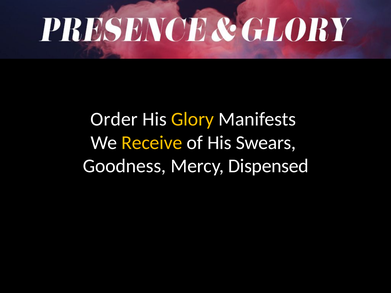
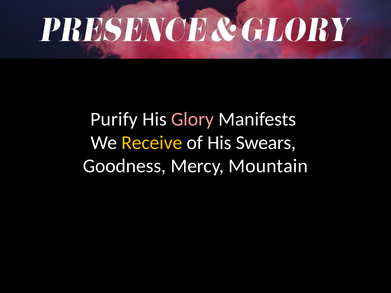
Order: Order -> Purify
Glory colour: yellow -> pink
Dispensed: Dispensed -> Mountain
